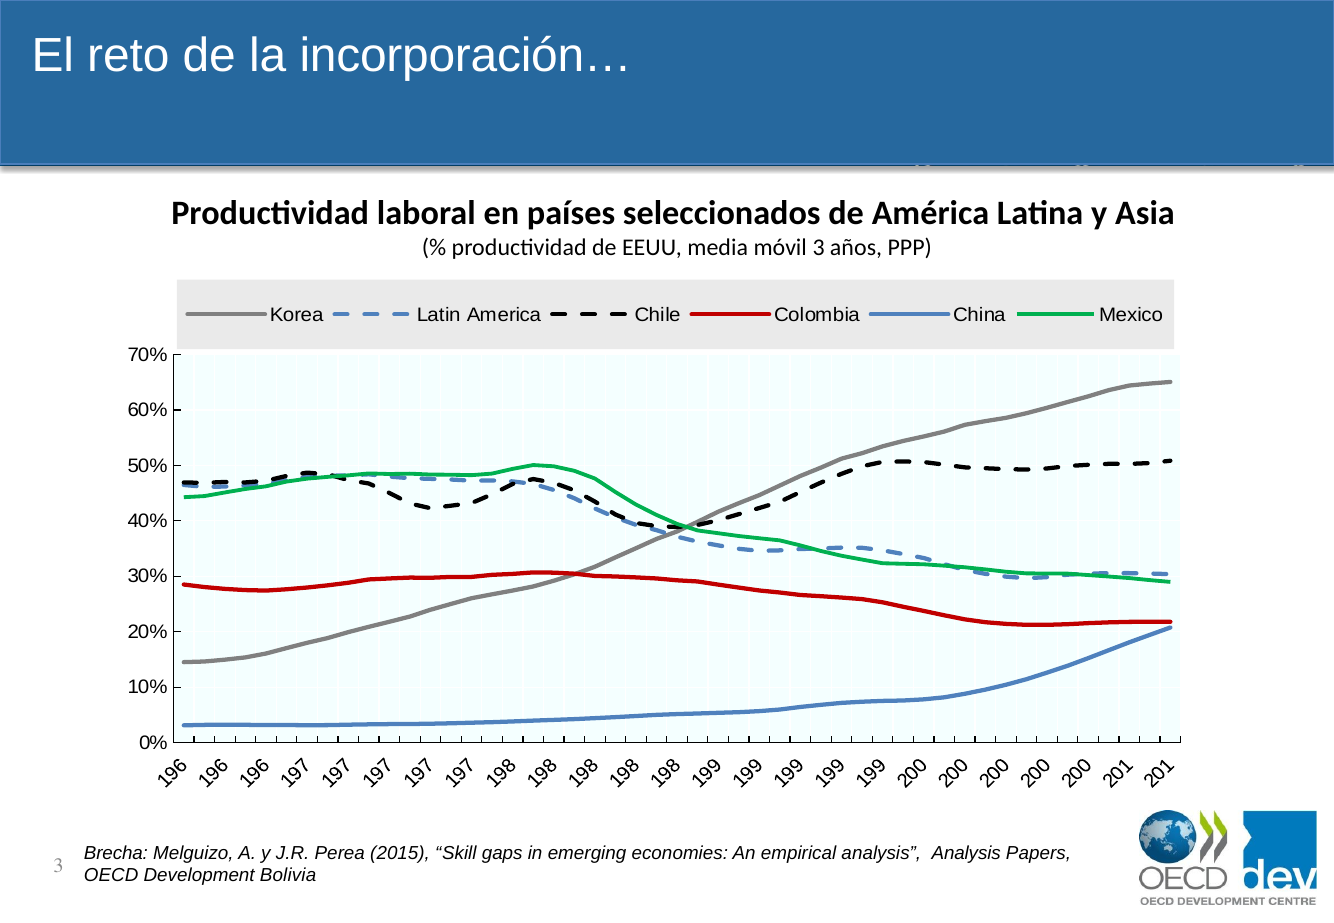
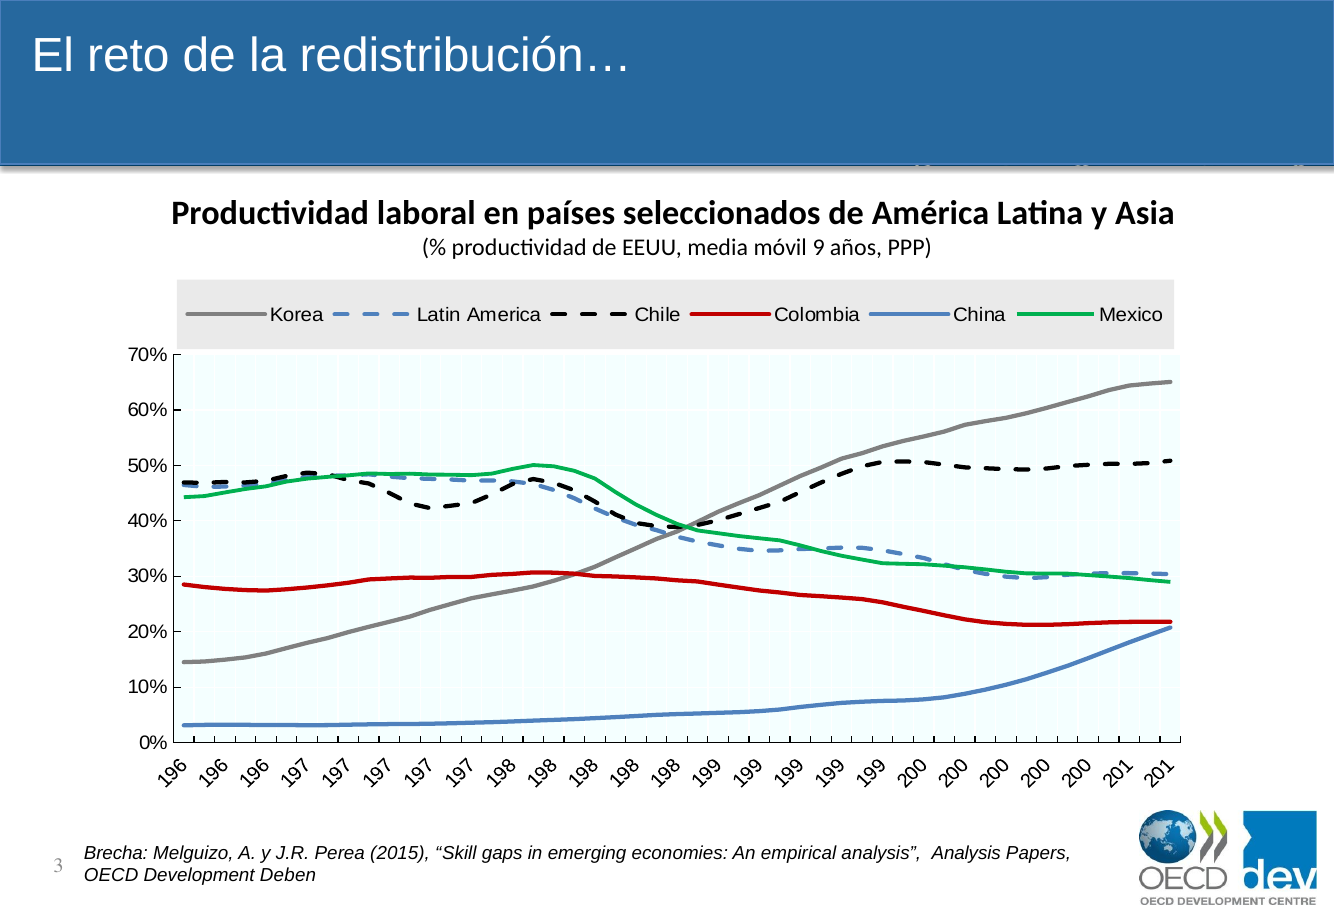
incorporación…: incorporación… -> redistribución…
móvil 3: 3 -> 9
Bolivia: Bolivia -> Deben
